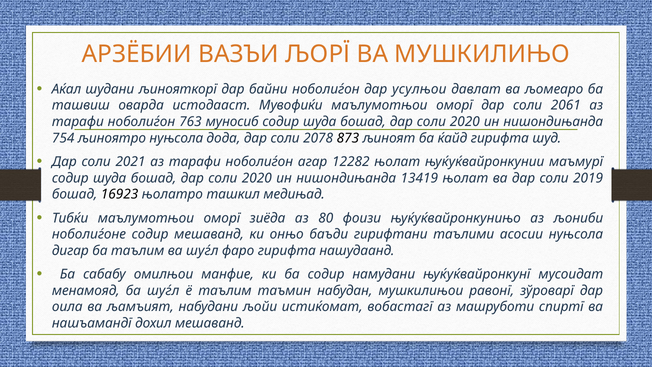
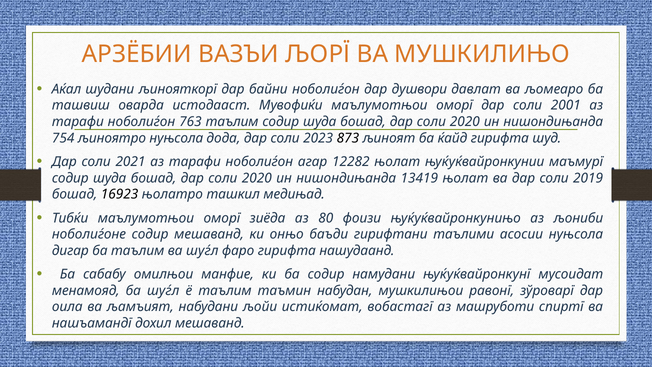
усулњои: усулњои -> душвори
2061: 2061 -> 2001
763 муносиб: муносиб -> таълим
2078: 2078 -> 2023
